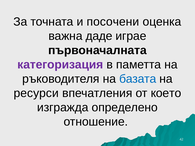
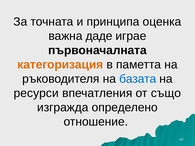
посочени: посочени -> принципа
категоризация colour: purple -> orange
което: което -> също
